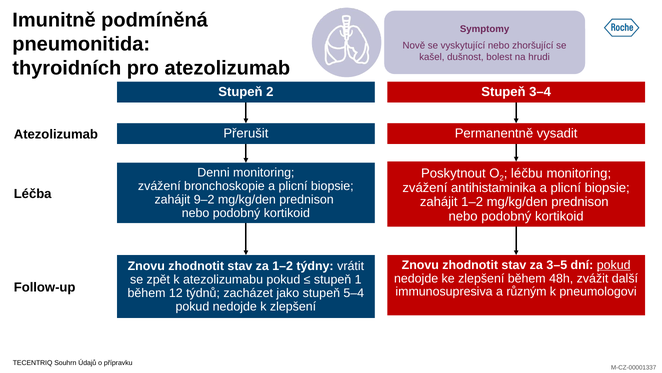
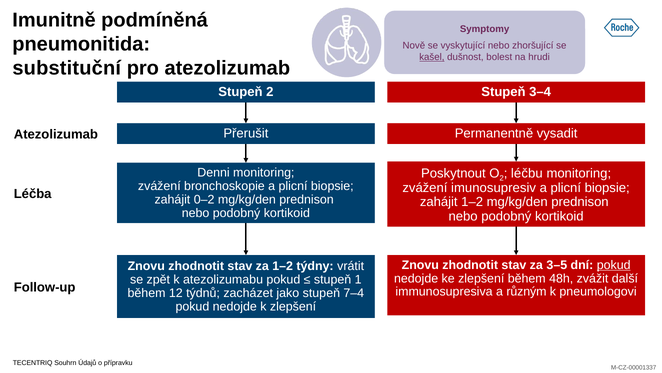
kašel underline: none -> present
thyroidních: thyroidních -> substituční
antihistaminika: antihistaminika -> imunosupresiv
9–2: 9–2 -> 0–2
5–4: 5–4 -> 7–4
